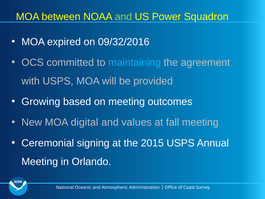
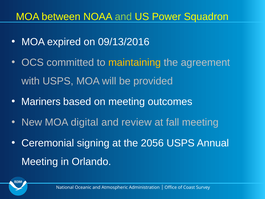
09/32/2016: 09/32/2016 -> 09/13/2016
maintaining colour: light blue -> yellow
Growing: Growing -> Mariners
values: values -> review
2015: 2015 -> 2056
